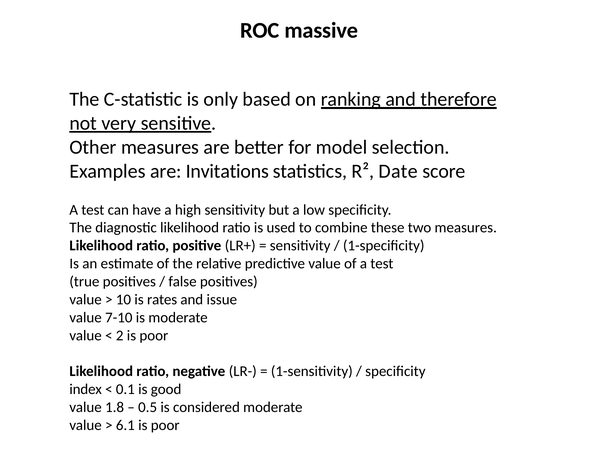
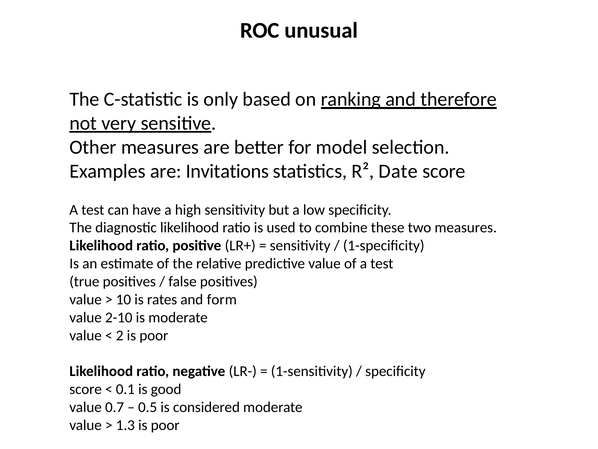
massive: massive -> unusual
issue: issue -> form
7-10: 7-10 -> 2-10
index at (86, 389): index -> score
1.8: 1.8 -> 0.7
6.1: 6.1 -> 1.3
